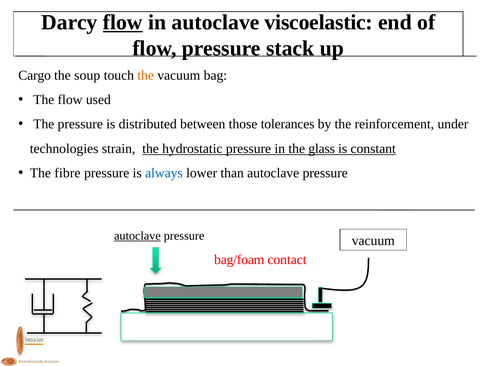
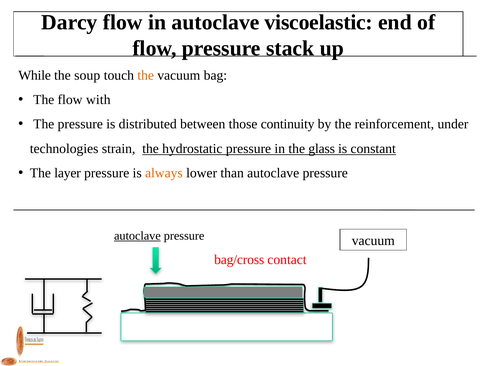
flow at (123, 22) underline: present -> none
Cargo: Cargo -> While
used: used -> with
tolerances: tolerances -> continuity
fibre: fibre -> layer
always colour: blue -> orange
bag/foam: bag/foam -> bag/cross
